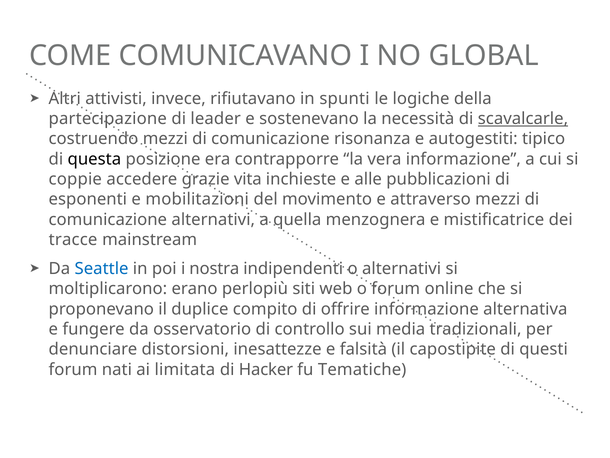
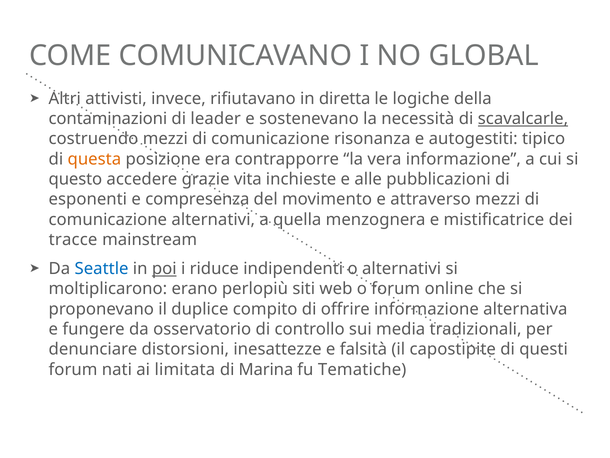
spunti: spunti -> diretta
partecipazione: partecipazione -> contaminazioni
questa colour: black -> orange
coppie: coppie -> questo
mobilitazioni: mobilitazioni -> compresenza
poi underline: none -> present
nostra: nostra -> riduce
Hacker: Hacker -> Marina
